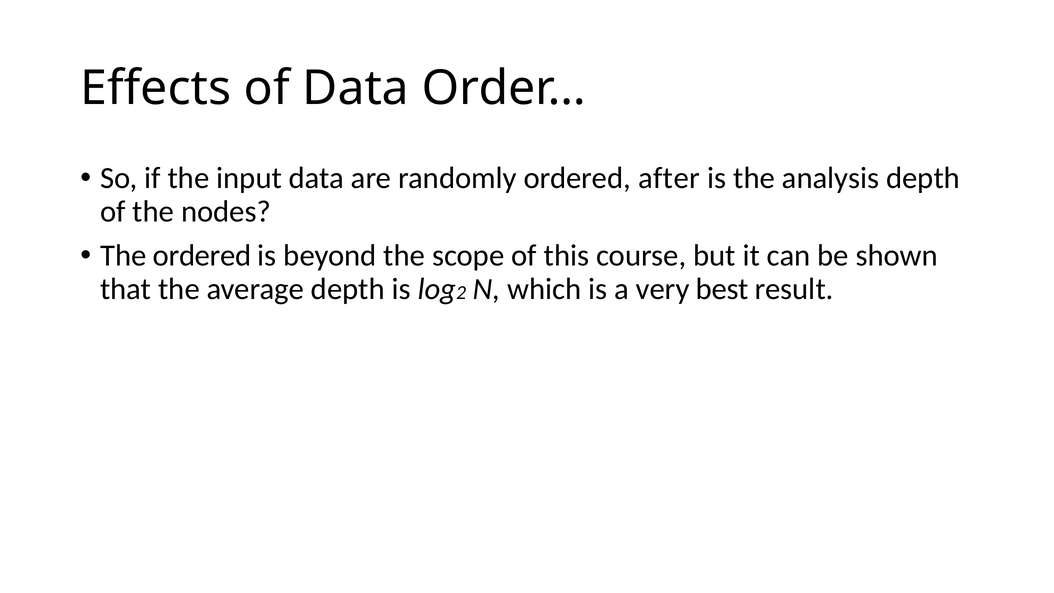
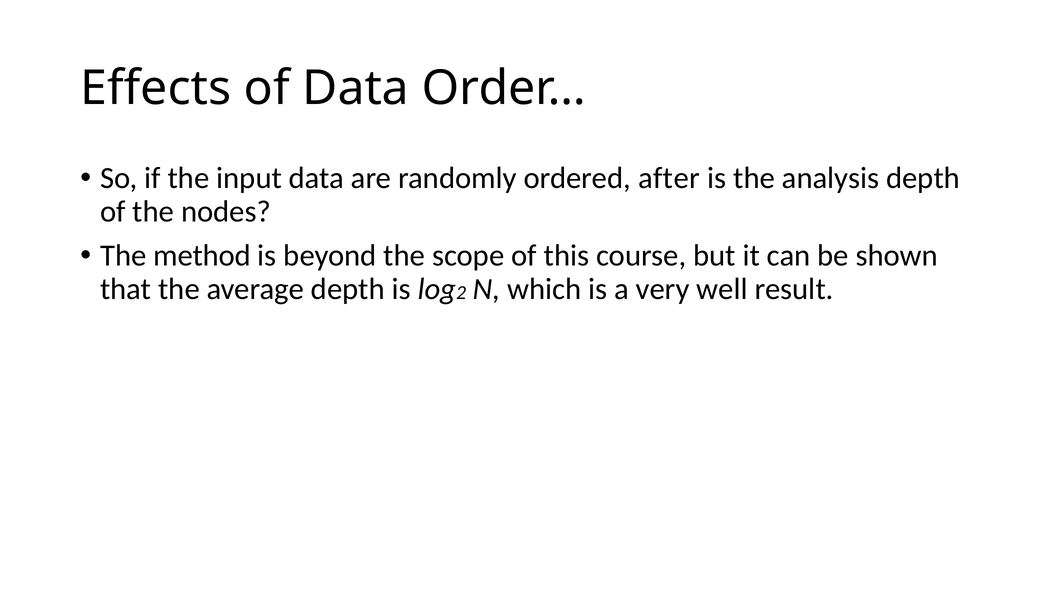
The ordered: ordered -> method
best: best -> well
